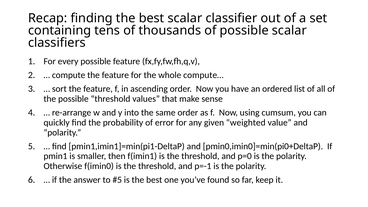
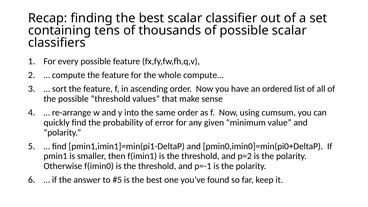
weighted: weighted -> minimum
p=0: p=0 -> p=2
